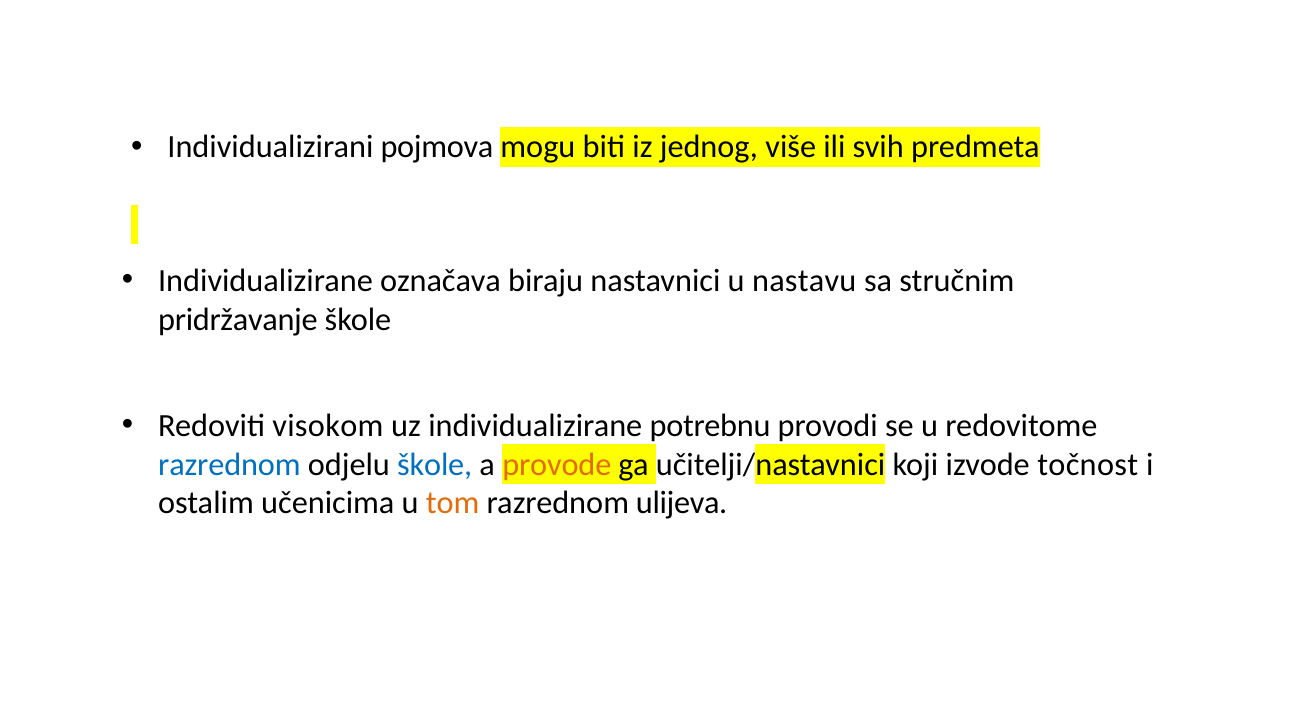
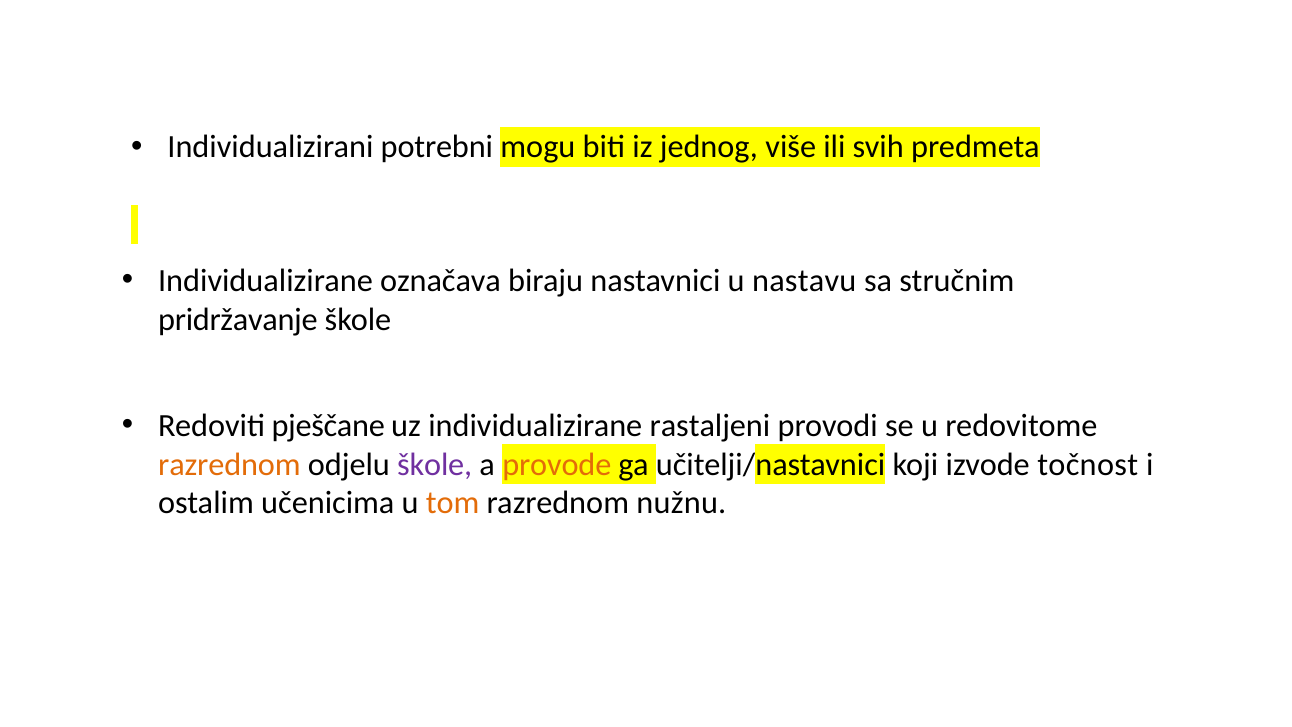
pojmova: pojmova -> potrebni
visokom: visokom -> pješčane
potrebnu: potrebnu -> rastaljeni
razrednom at (229, 464) colour: blue -> orange
škole at (435, 464) colour: blue -> purple
ulijeva: ulijeva -> nužnu
